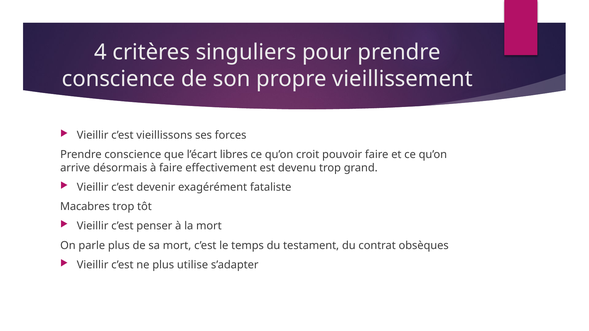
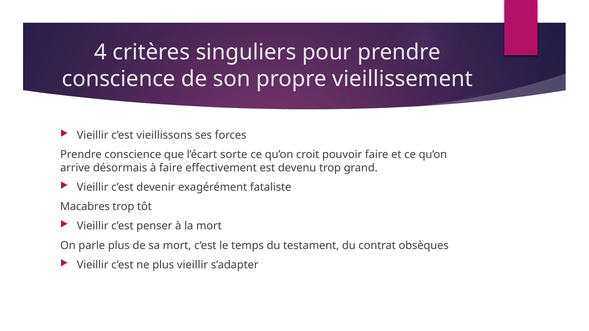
libres: libres -> sorte
plus utilise: utilise -> vieillir
